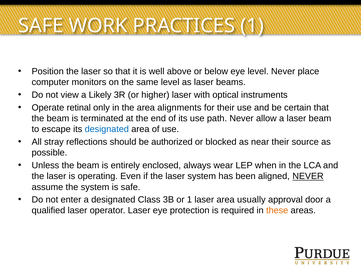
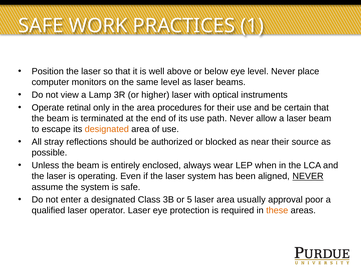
Likely: Likely -> Lamp
alignments: alignments -> procedures
designated at (107, 129) colour: blue -> orange
or 1: 1 -> 5
door: door -> poor
